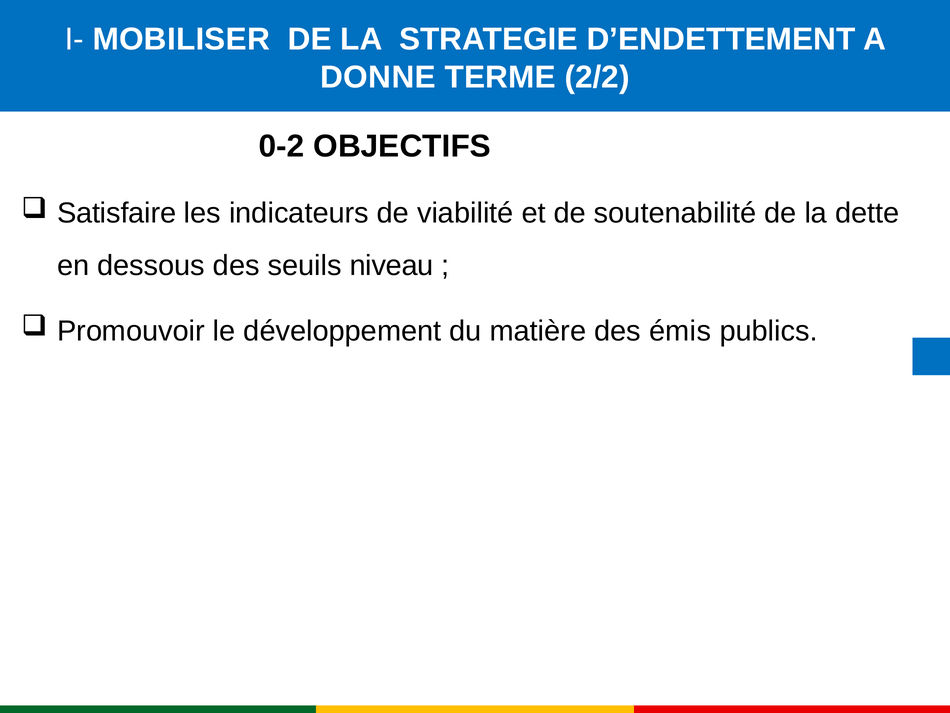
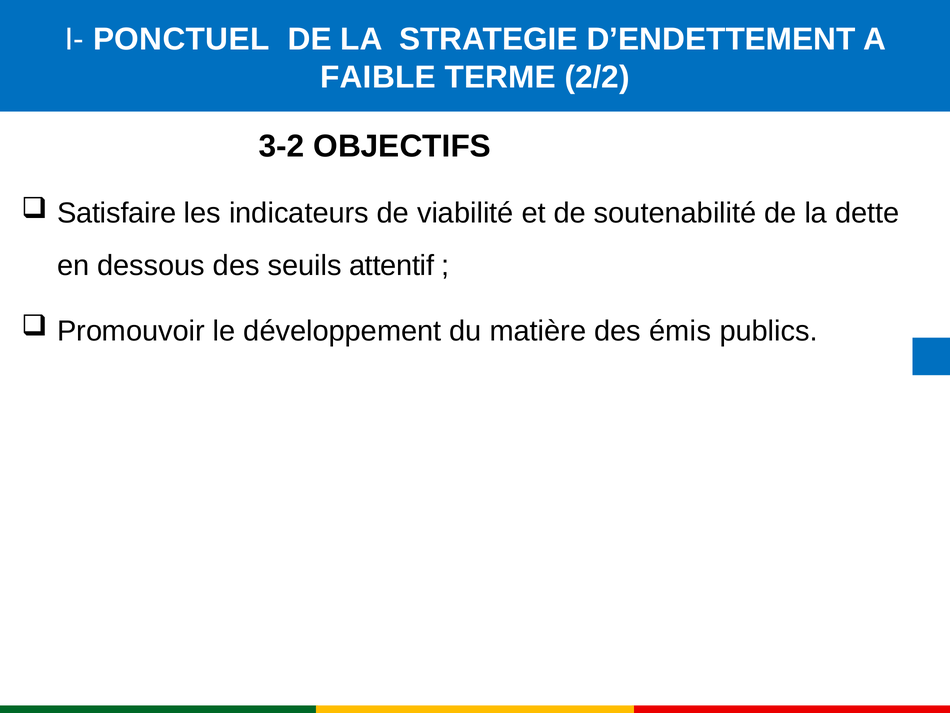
MOBILISER: MOBILISER -> PONCTUEL
DONNE: DONNE -> FAIBLE
0-2: 0-2 -> 3-2
niveau: niveau -> attentif
